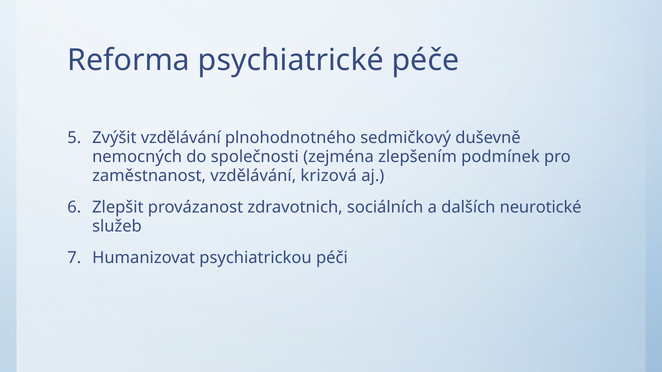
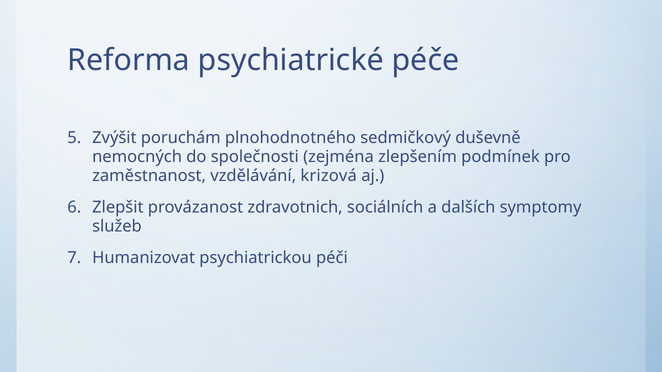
Zvýšit vzdělávání: vzdělávání -> poruchám
neurotické: neurotické -> symptomy
